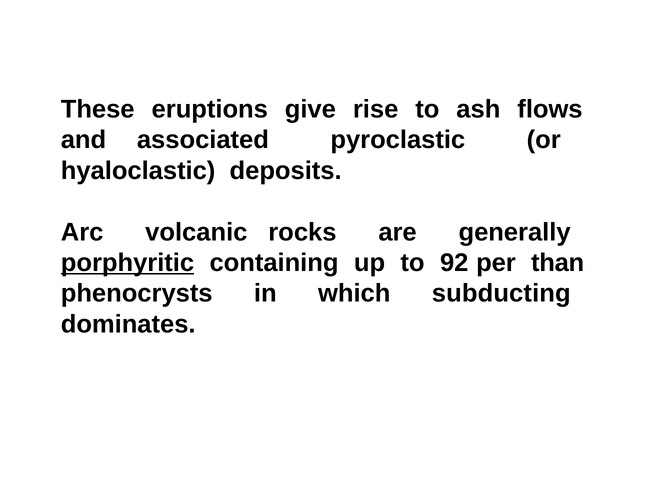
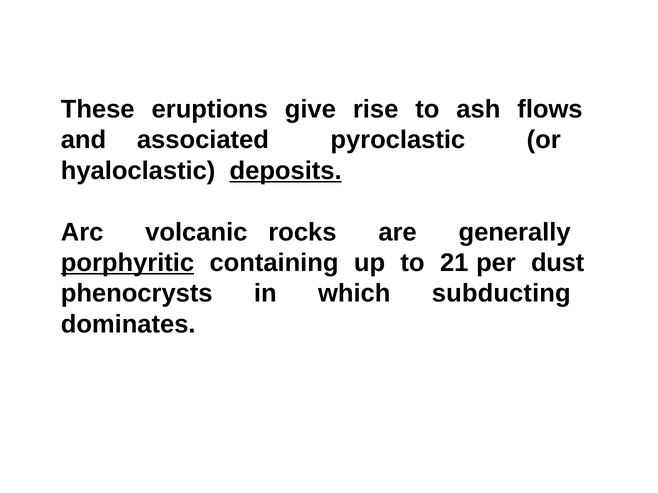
deposits underline: none -> present
92: 92 -> 21
than: than -> dust
